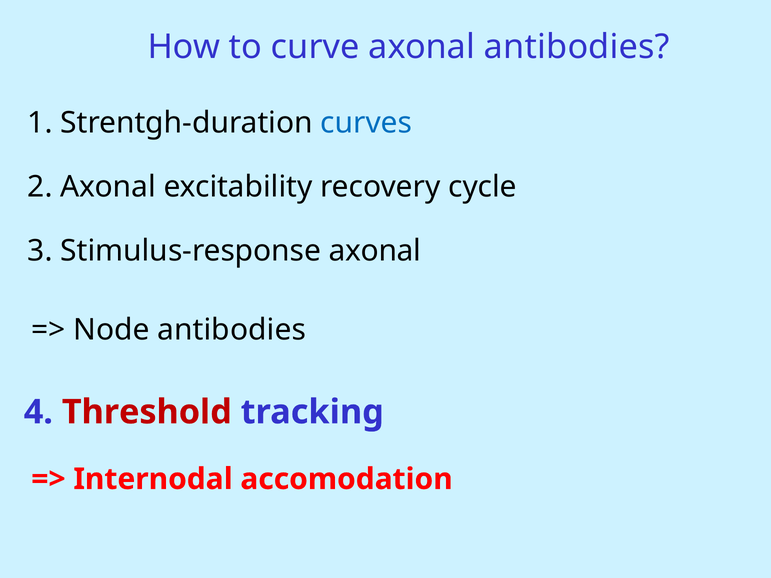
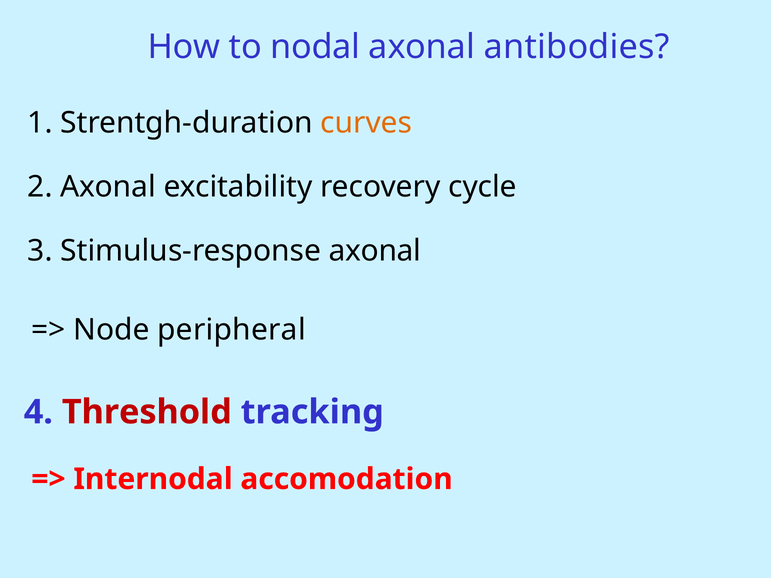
curve: curve -> nodal
curves colour: blue -> orange
Node antibodies: antibodies -> peripheral
